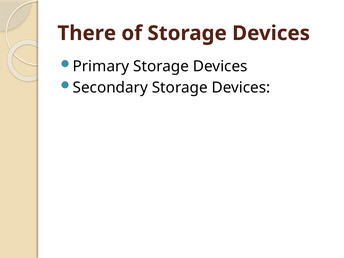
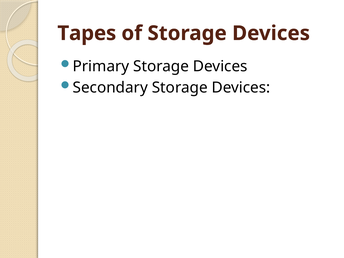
There: There -> Tapes
